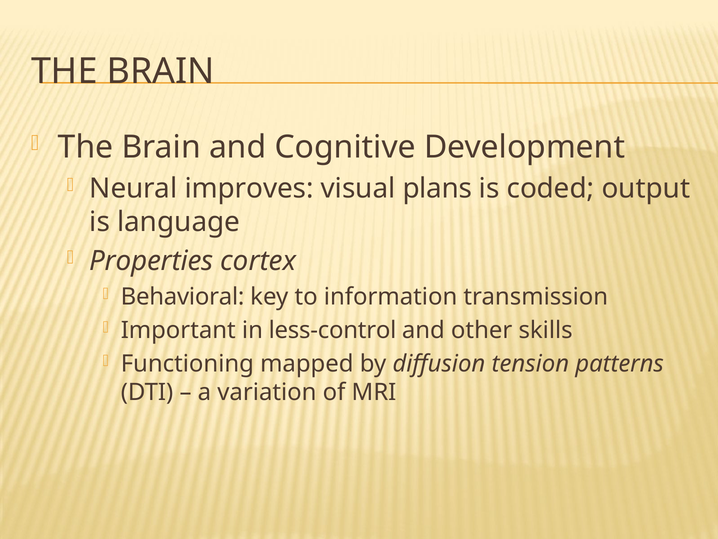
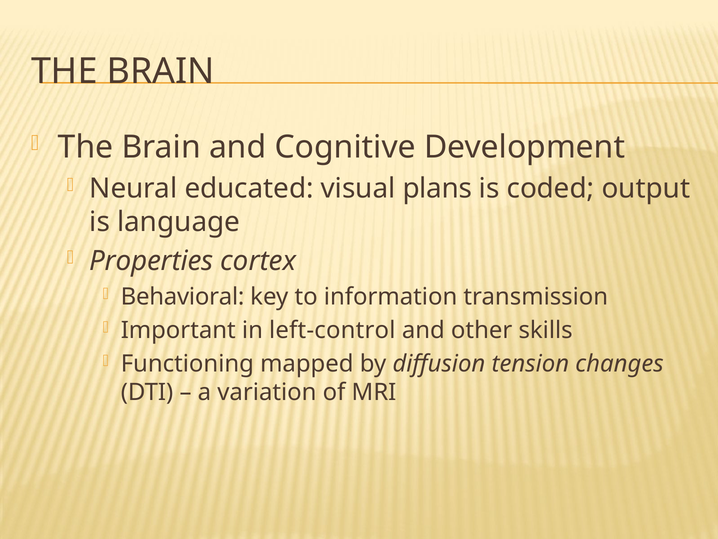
improves: improves -> educated
less-control: less-control -> left-control
patterns: patterns -> changes
